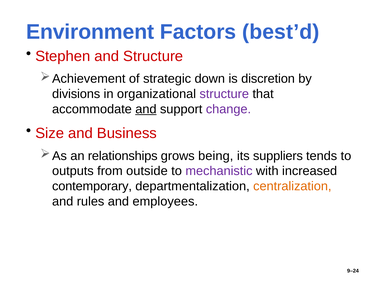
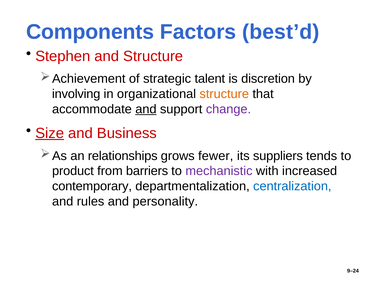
Environment: Environment -> Components
down: down -> talent
divisions: divisions -> involving
structure at (224, 94) colour: purple -> orange
Size underline: none -> present
being: being -> fewer
outputs: outputs -> product
outside: outside -> barriers
centralization colour: orange -> blue
employees: employees -> personality
